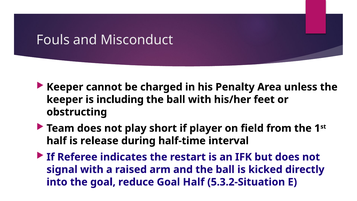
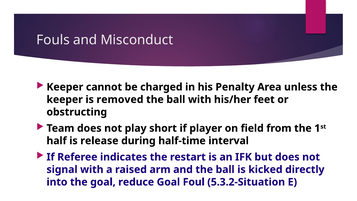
including: including -> removed
Goal Half: Half -> Foul
